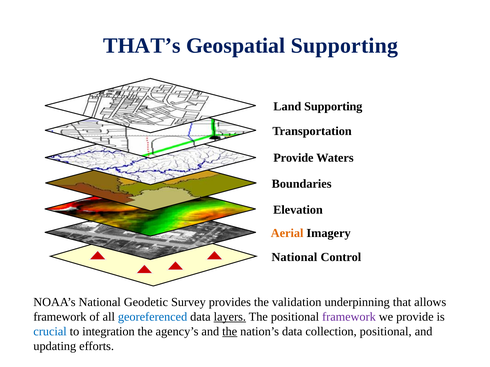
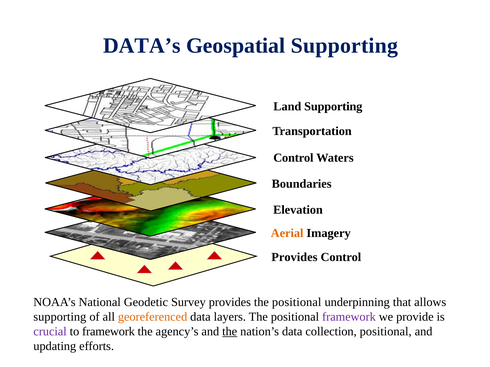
THAT’s: THAT’s -> DATA’s
Provide at (293, 158): Provide -> Control
National at (294, 257): National -> Provides
provides the validation: validation -> positional
framework at (60, 317): framework -> supporting
georeferenced colour: blue -> orange
layers underline: present -> none
crucial colour: blue -> purple
to integration: integration -> framework
